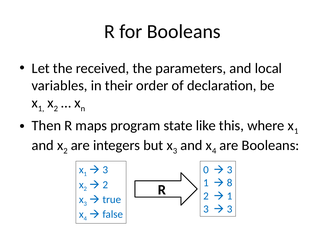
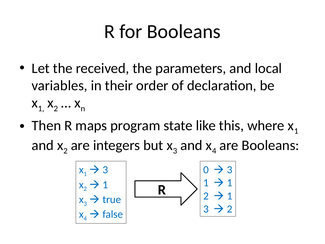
8 at (230, 183): 8 -> 1
2 at (105, 185): 2 -> 1
3 at (230, 209): 3 -> 2
